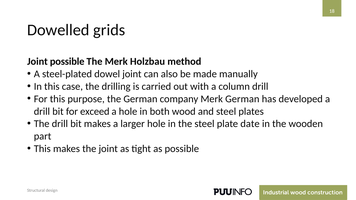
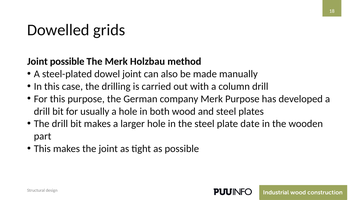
Merk German: German -> Purpose
exceed: exceed -> usually
